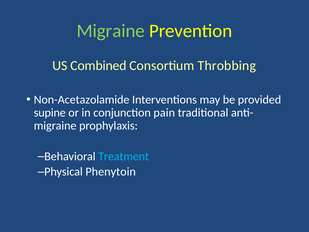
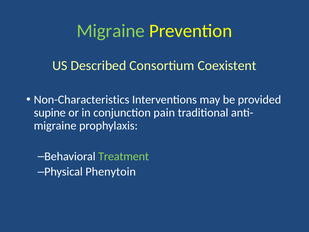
Combined: Combined -> Described
Throbbing: Throbbing -> Coexistent
Non-Acetazolamide: Non-Acetazolamide -> Non-Characteristics
Treatment colour: light blue -> light green
